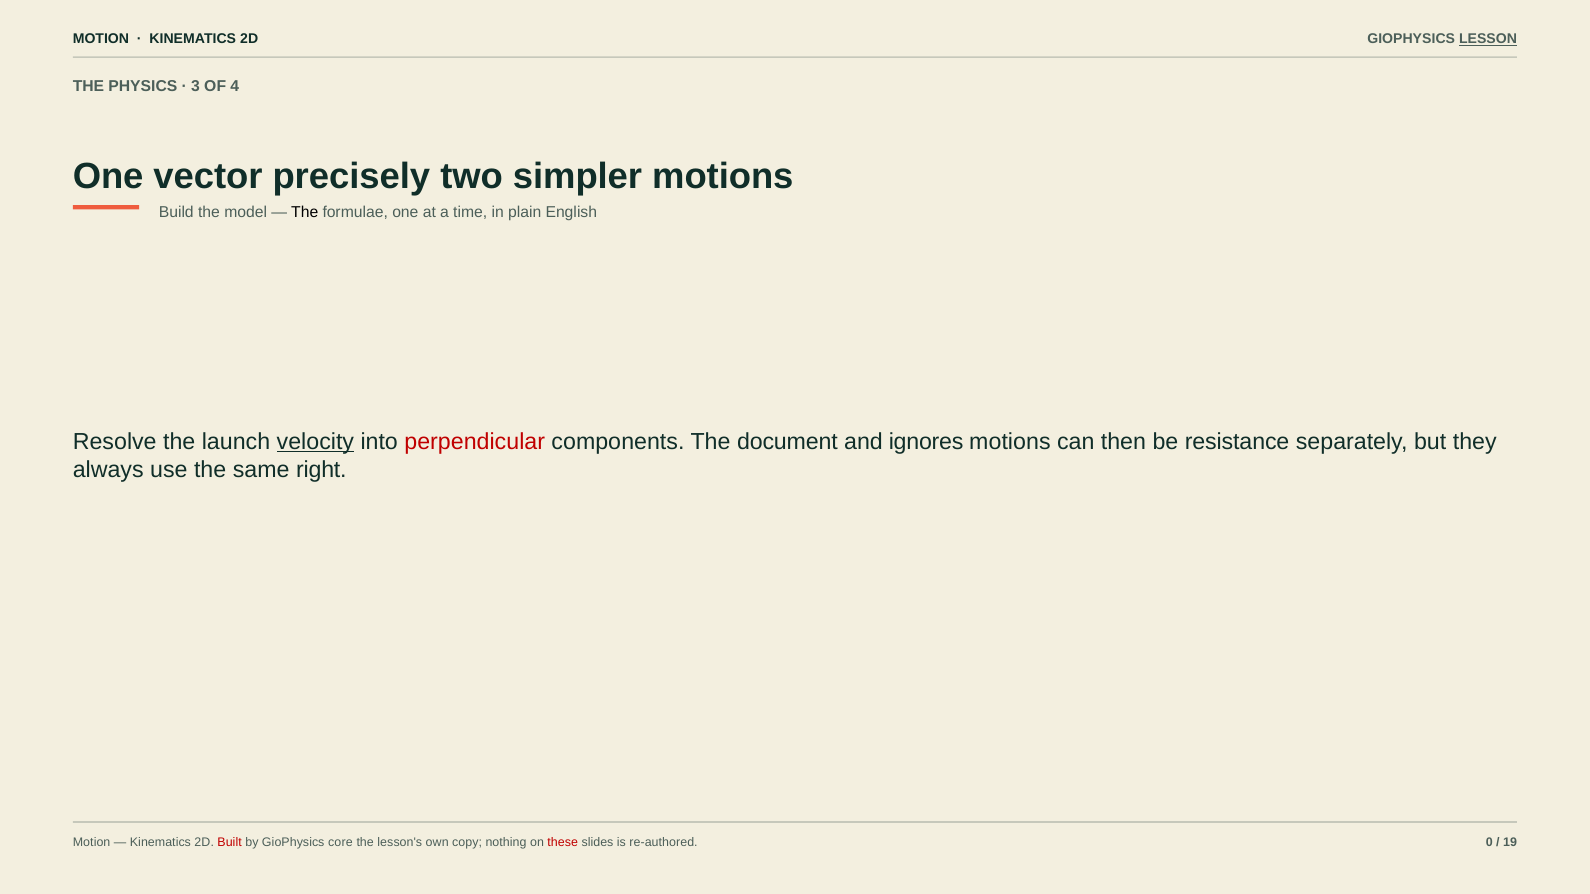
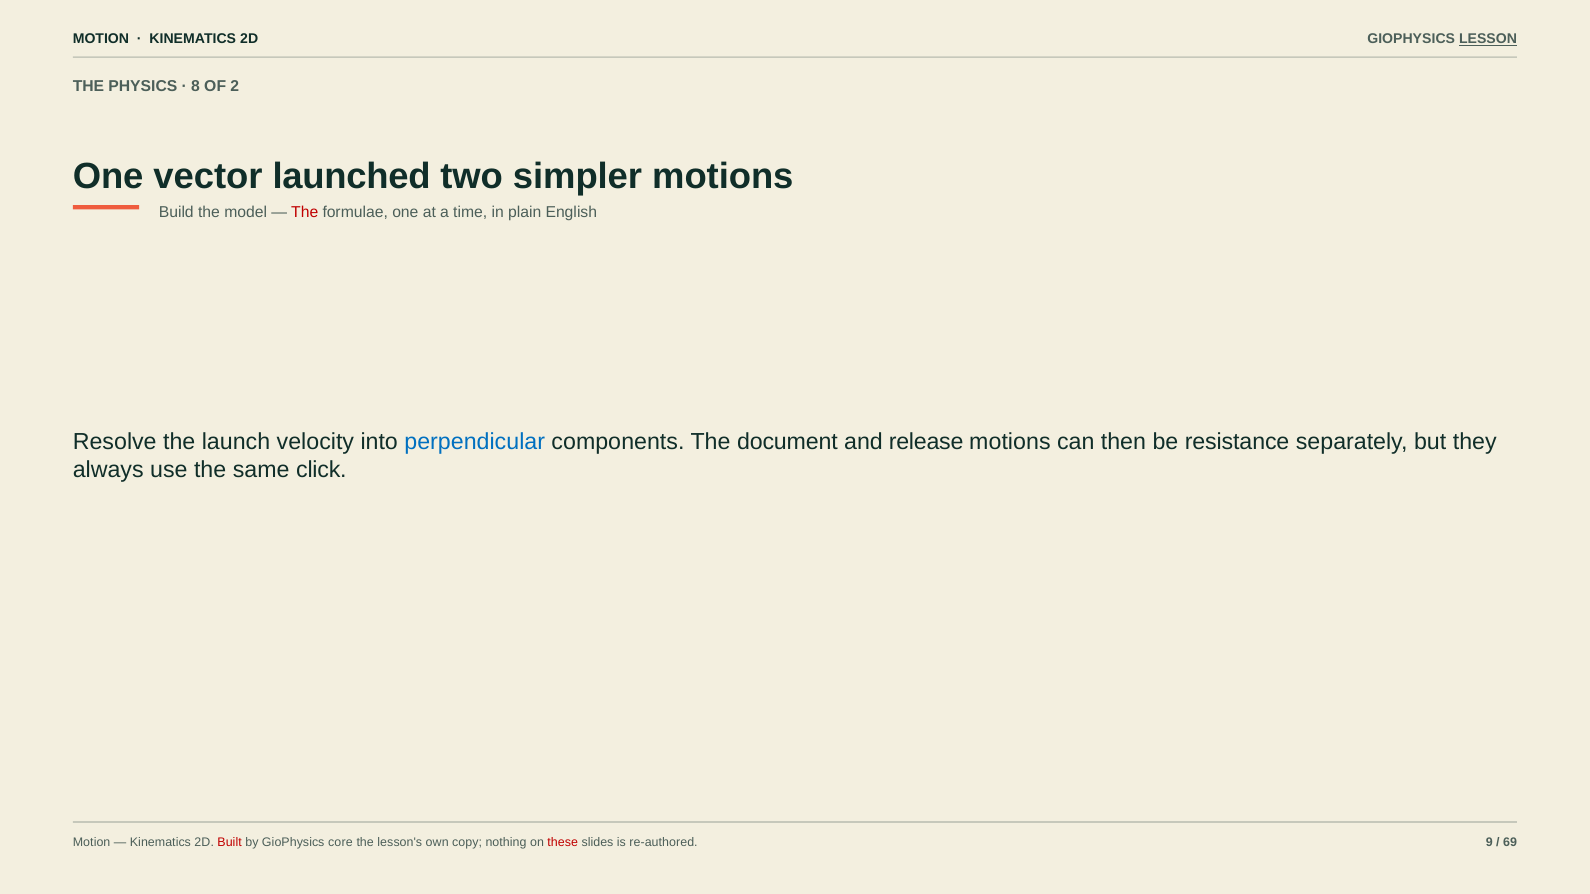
3: 3 -> 8
4: 4 -> 2
precisely: precisely -> launched
The at (305, 213) colour: black -> red
velocity underline: present -> none
perpendicular colour: red -> blue
ignores: ignores -> release
right: right -> click
0: 0 -> 9
19: 19 -> 69
